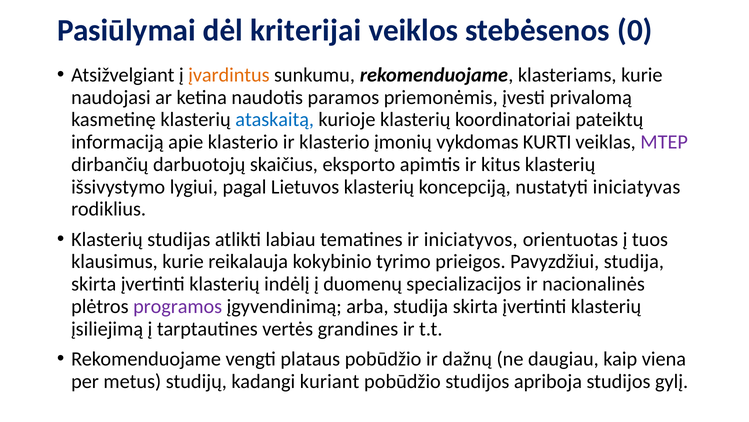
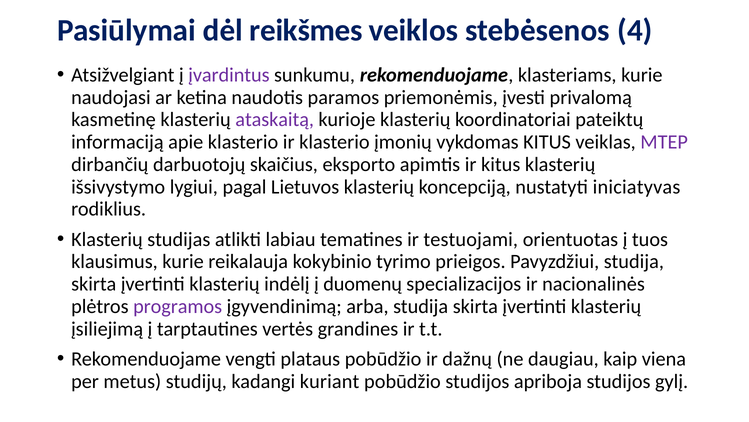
kriterijai: kriterijai -> reikšmes
0: 0 -> 4
įvardintus colour: orange -> purple
ataskaitą colour: blue -> purple
vykdomas KURTI: KURTI -> KITUS
iniciatyvos: iniciatyvos -> testuojami
